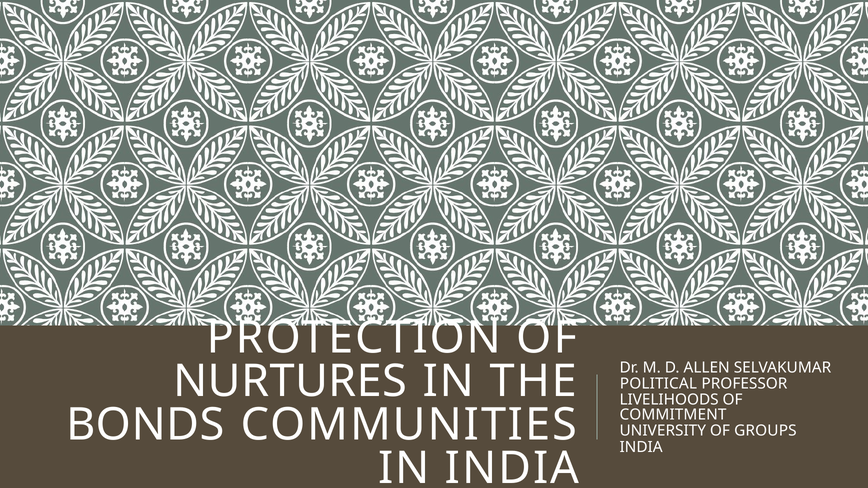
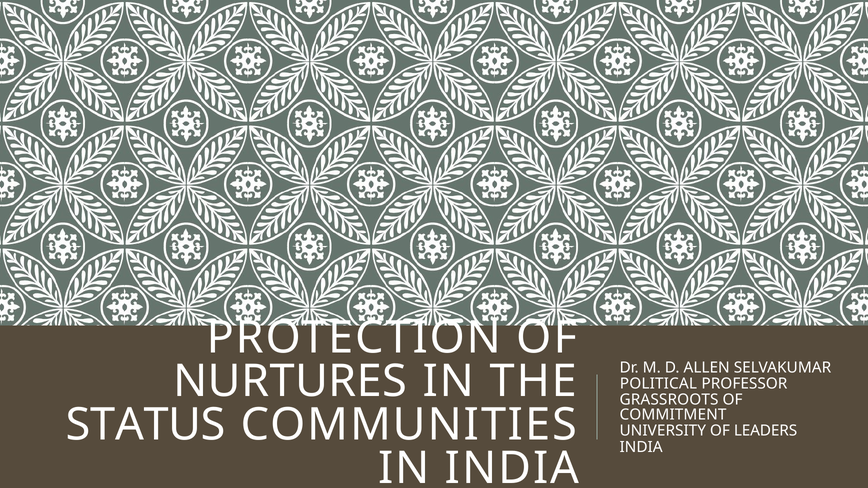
LIVELIHOODS: LIVELIHOODS -> GRASSROOTS
BONDS: BONDS -> STATUS
GROUPS: GROUPS -> LEADERS
